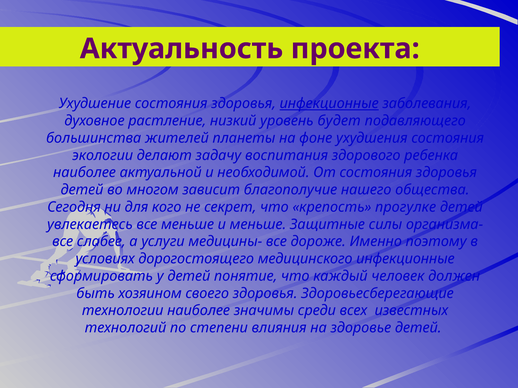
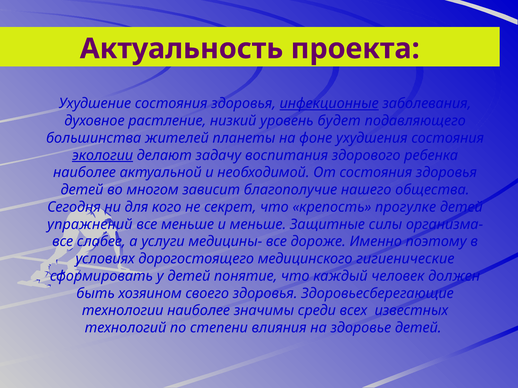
экологии underline: none -> present
увлекаетесь: увлекаетесь -> упражнений
медицинского инфекционные: инфекционные -> гигиенические
